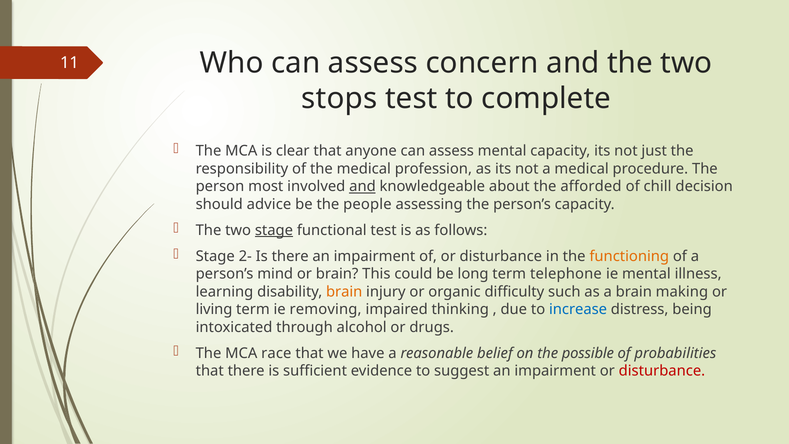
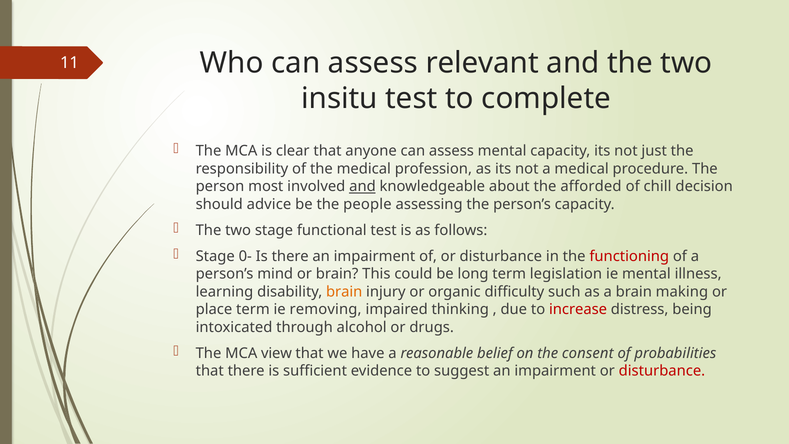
concern: concern -> relevant
stops: stops -> insitu
stage at (274, 230) underline: present -> none
2-: 2- -> 0-
functioning colour: orange -> red
telephone: telephone -> legislation
living: living -> place
increase colour: blue -> red
race: race -> view
possible: possible -> consent
